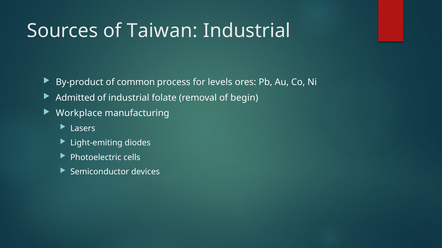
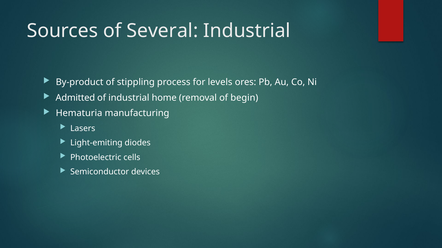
Taiwan: Taiwan -> Several
common: common -> stippling
folate: folate -> home
Workplace: Workplace -> Hematuria
